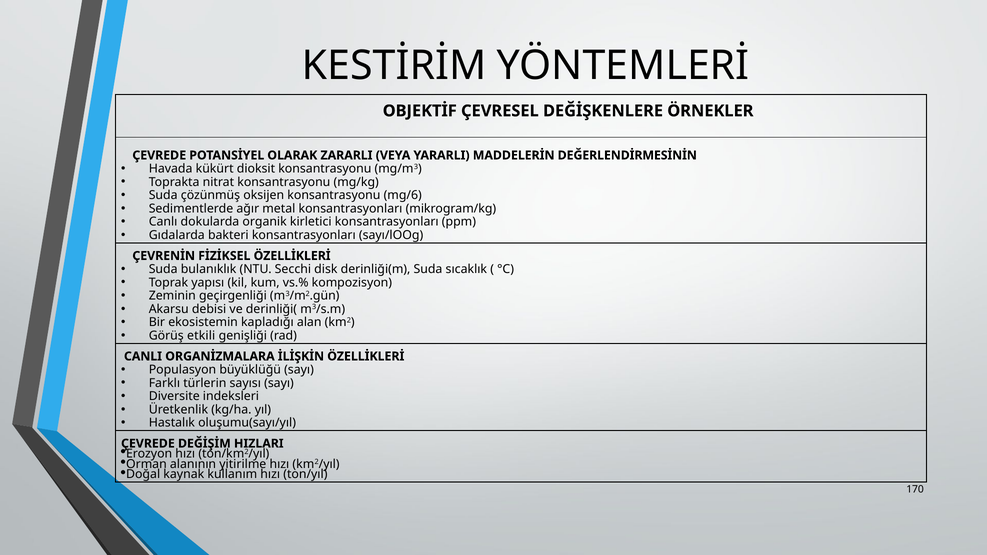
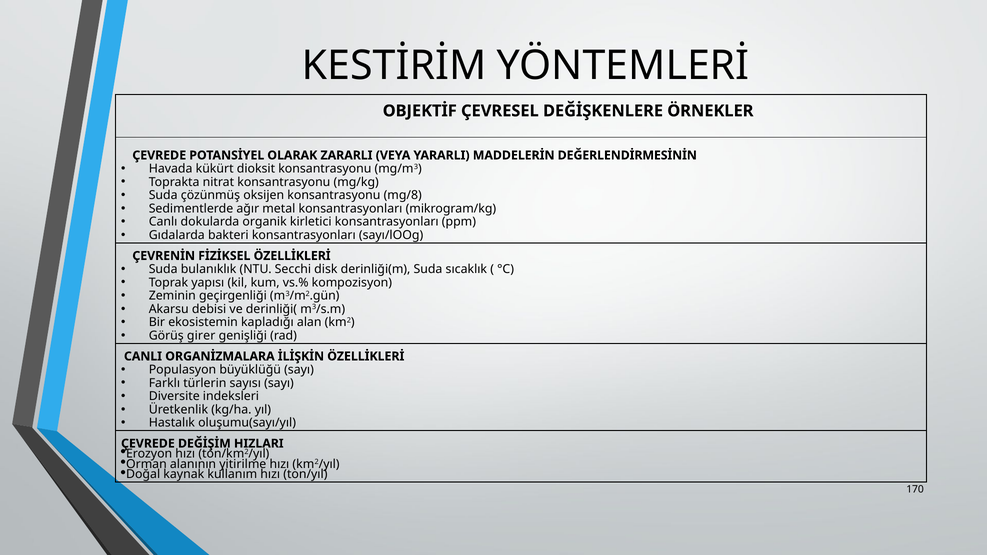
mg/6: mg/6 -> mg/8
etkili: etkili -> girer
